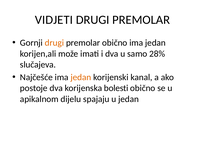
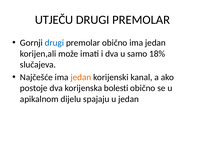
VIDJETI: VIDJETI -> UTJEČU
drugi at (54, 43) colour: orange -> blue
28%: 28% -> 18%
